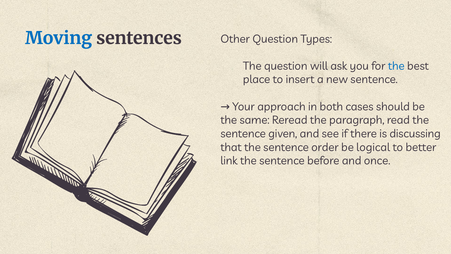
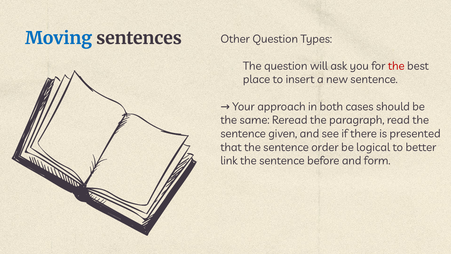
the at (396, 66) colour: blue -> red
discussing: discussing -> presented
once: once -> form
